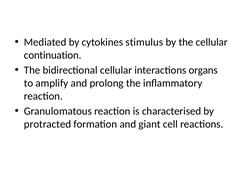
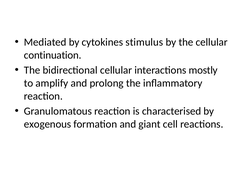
organs: organs -> mostly
protracted: protracted -> exogenous
